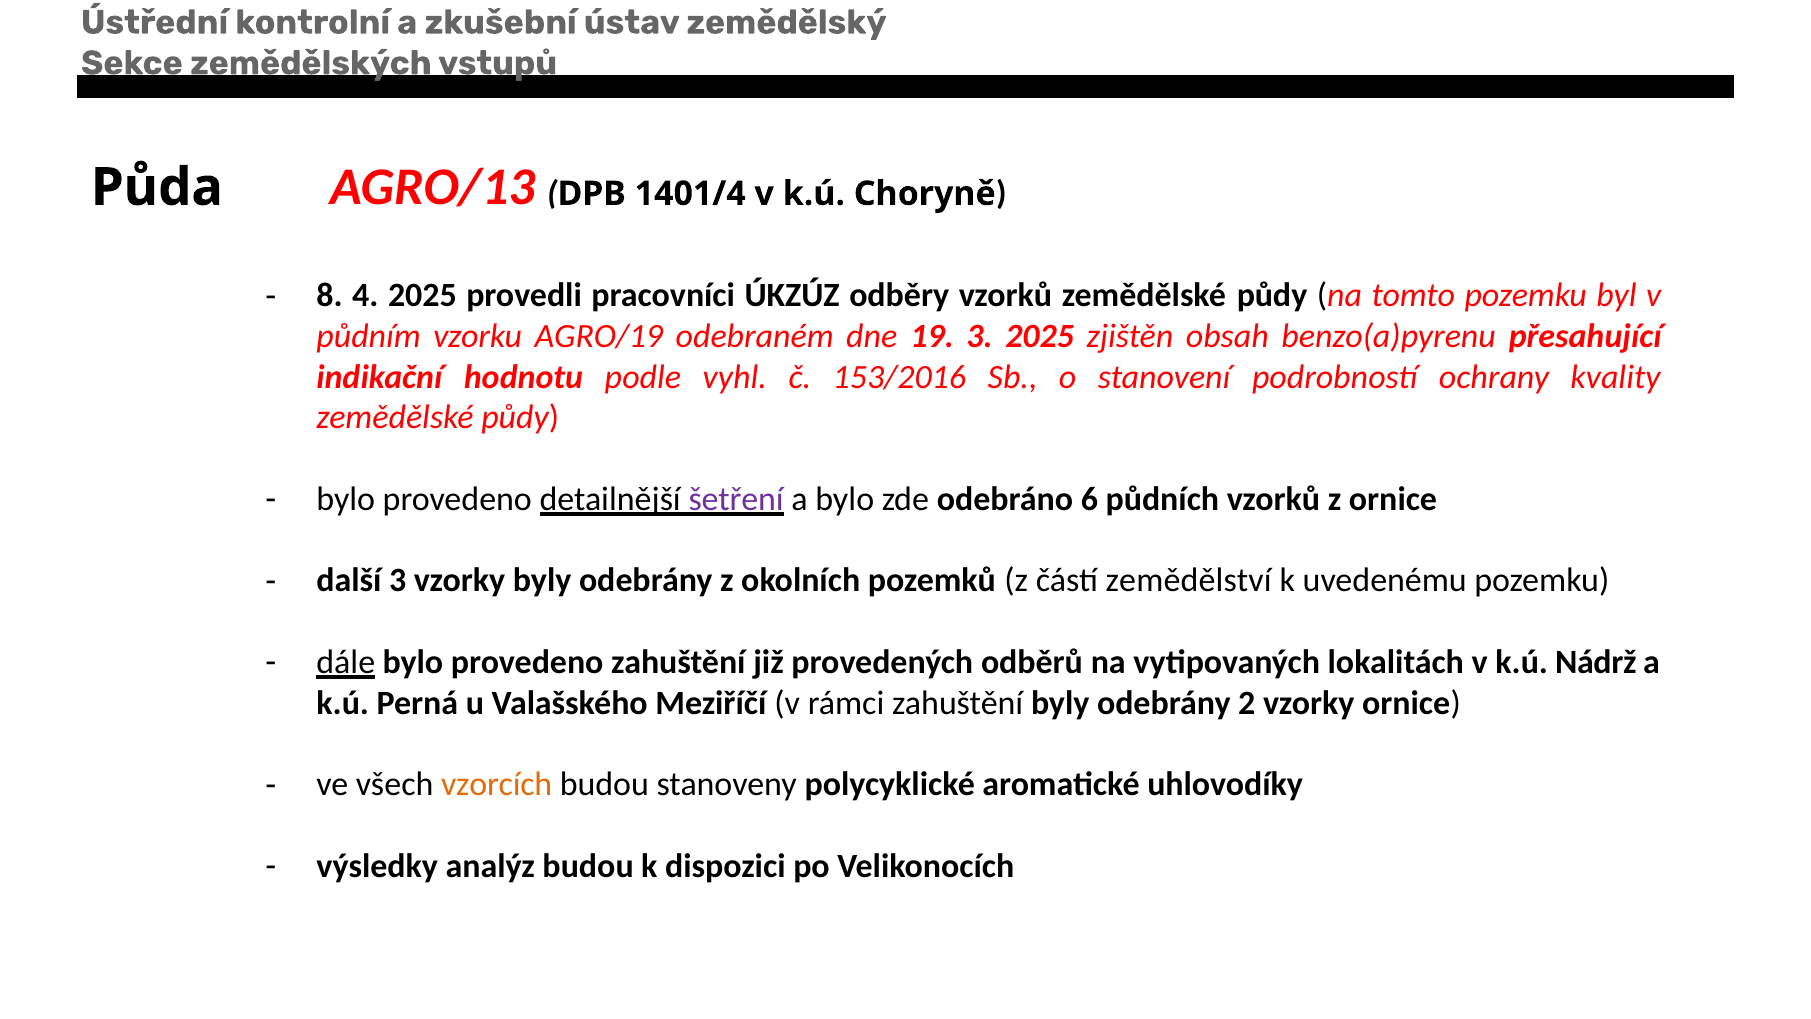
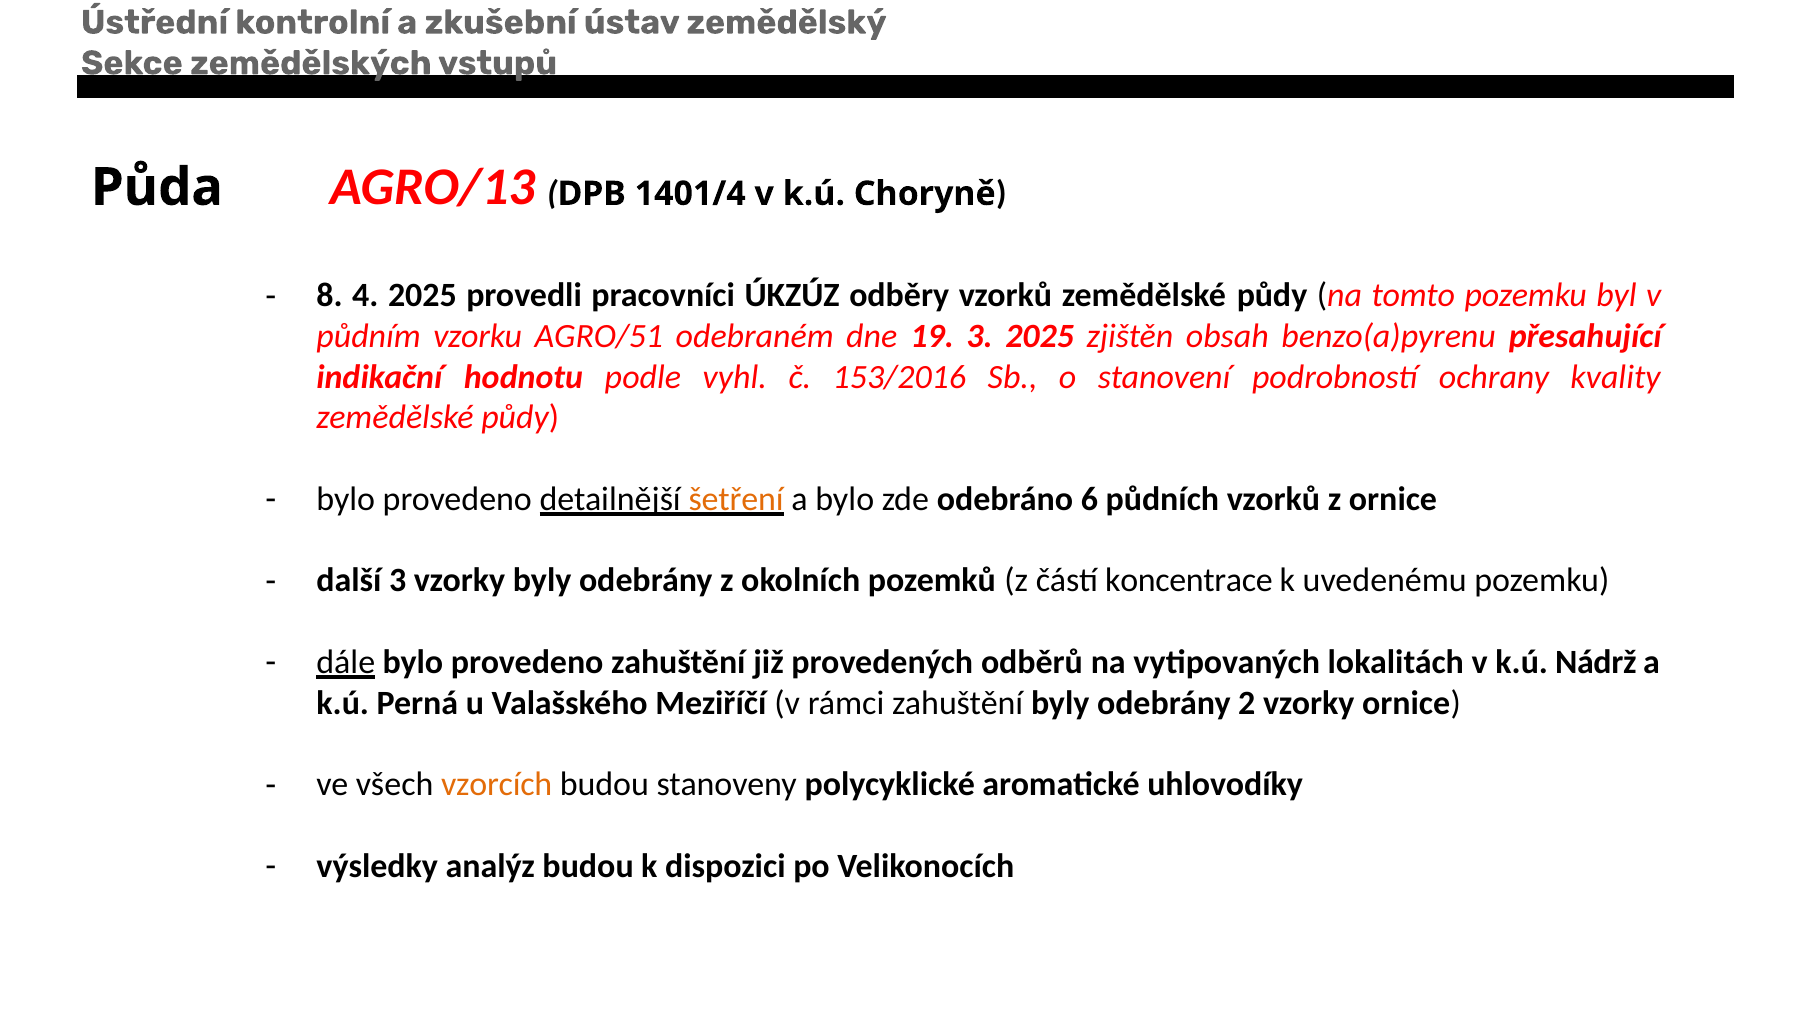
AGRO/19: AGRO/19 -> AGRO/51
šetření colour: purple -> orange
zemědělství: zemědělství -> koncentrace
